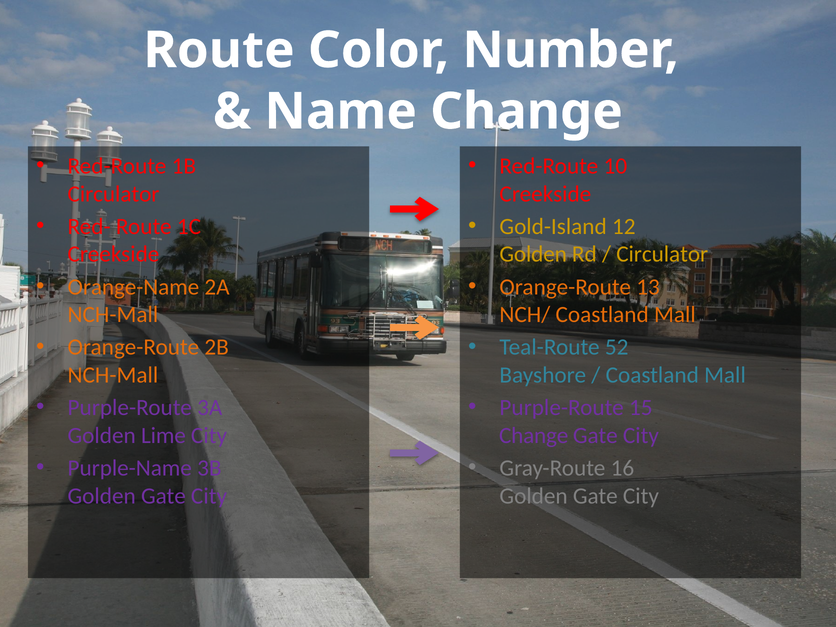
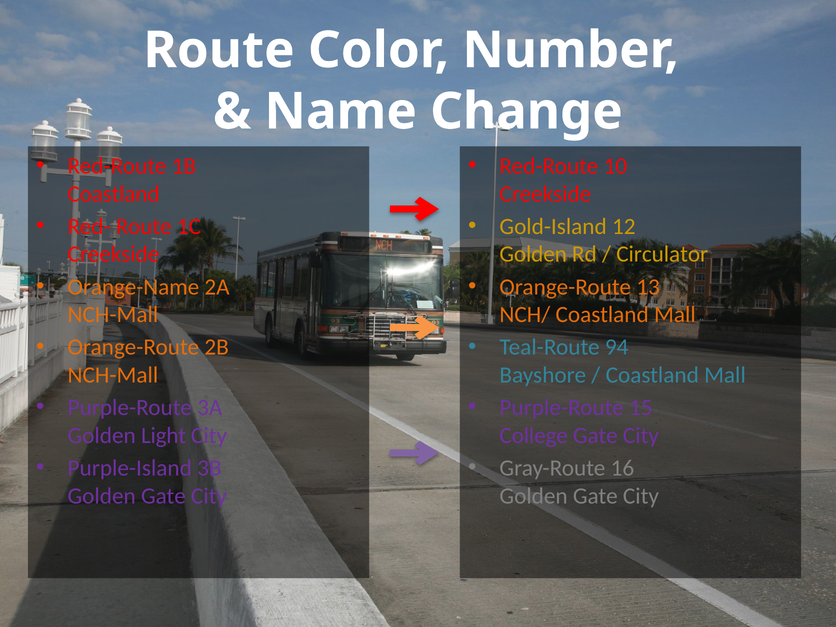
Circulator at (114, 194): Circulator -> Coastland
52: 52 -> 94
Lime: Lime -> Light
Change at (534, 436): Change -> College
Purple-Name: Purple-Name -> Purple-Island
